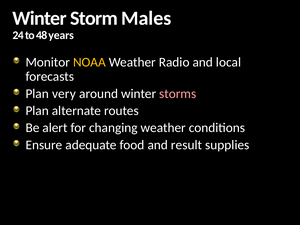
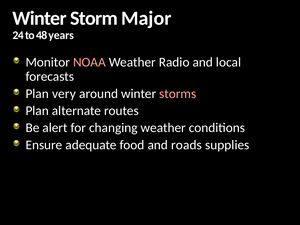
Males: Males -> Major
NOAA colour: yellow -> pink
result: result -> roads
